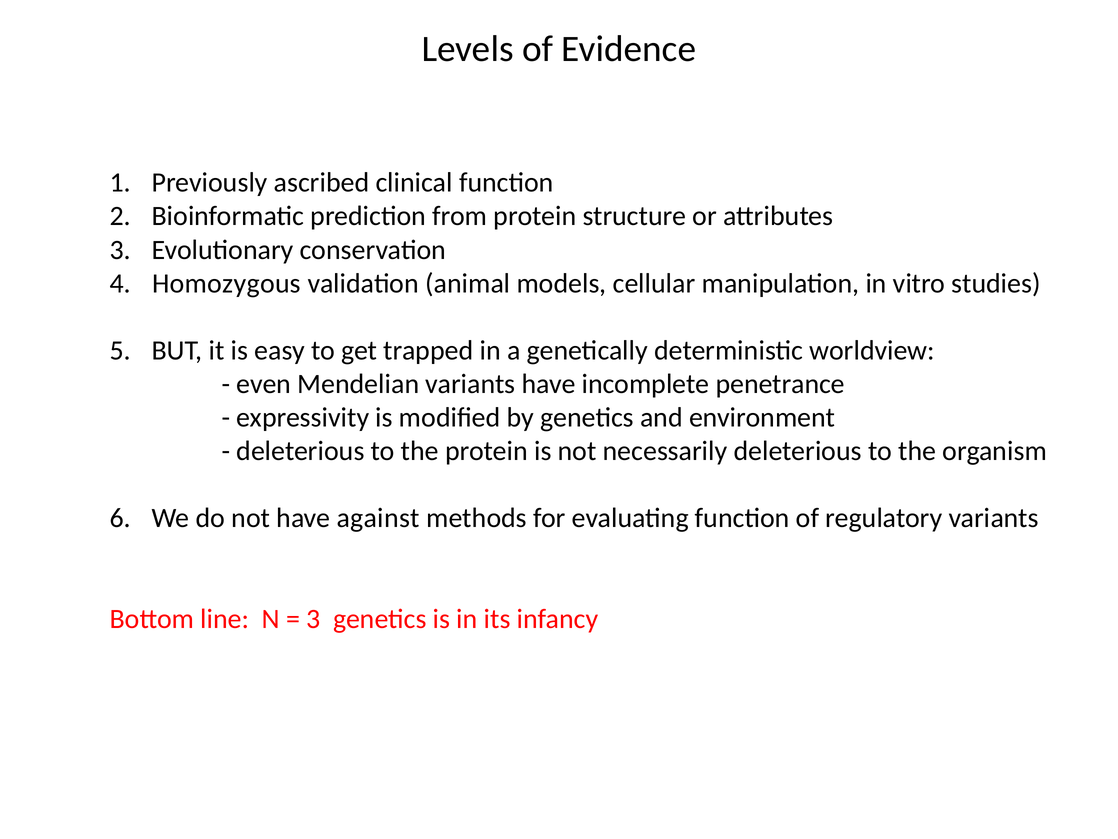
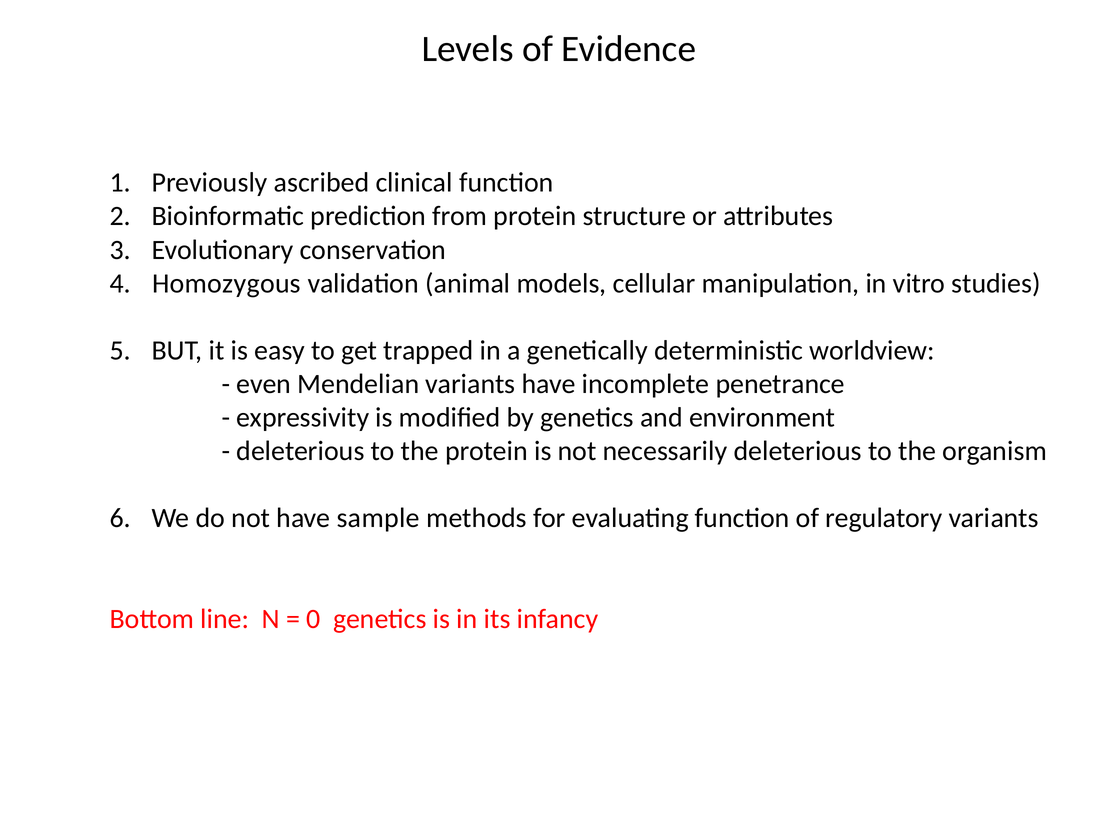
against: against -> sample
3 at (313, 619): 3 -> 0
